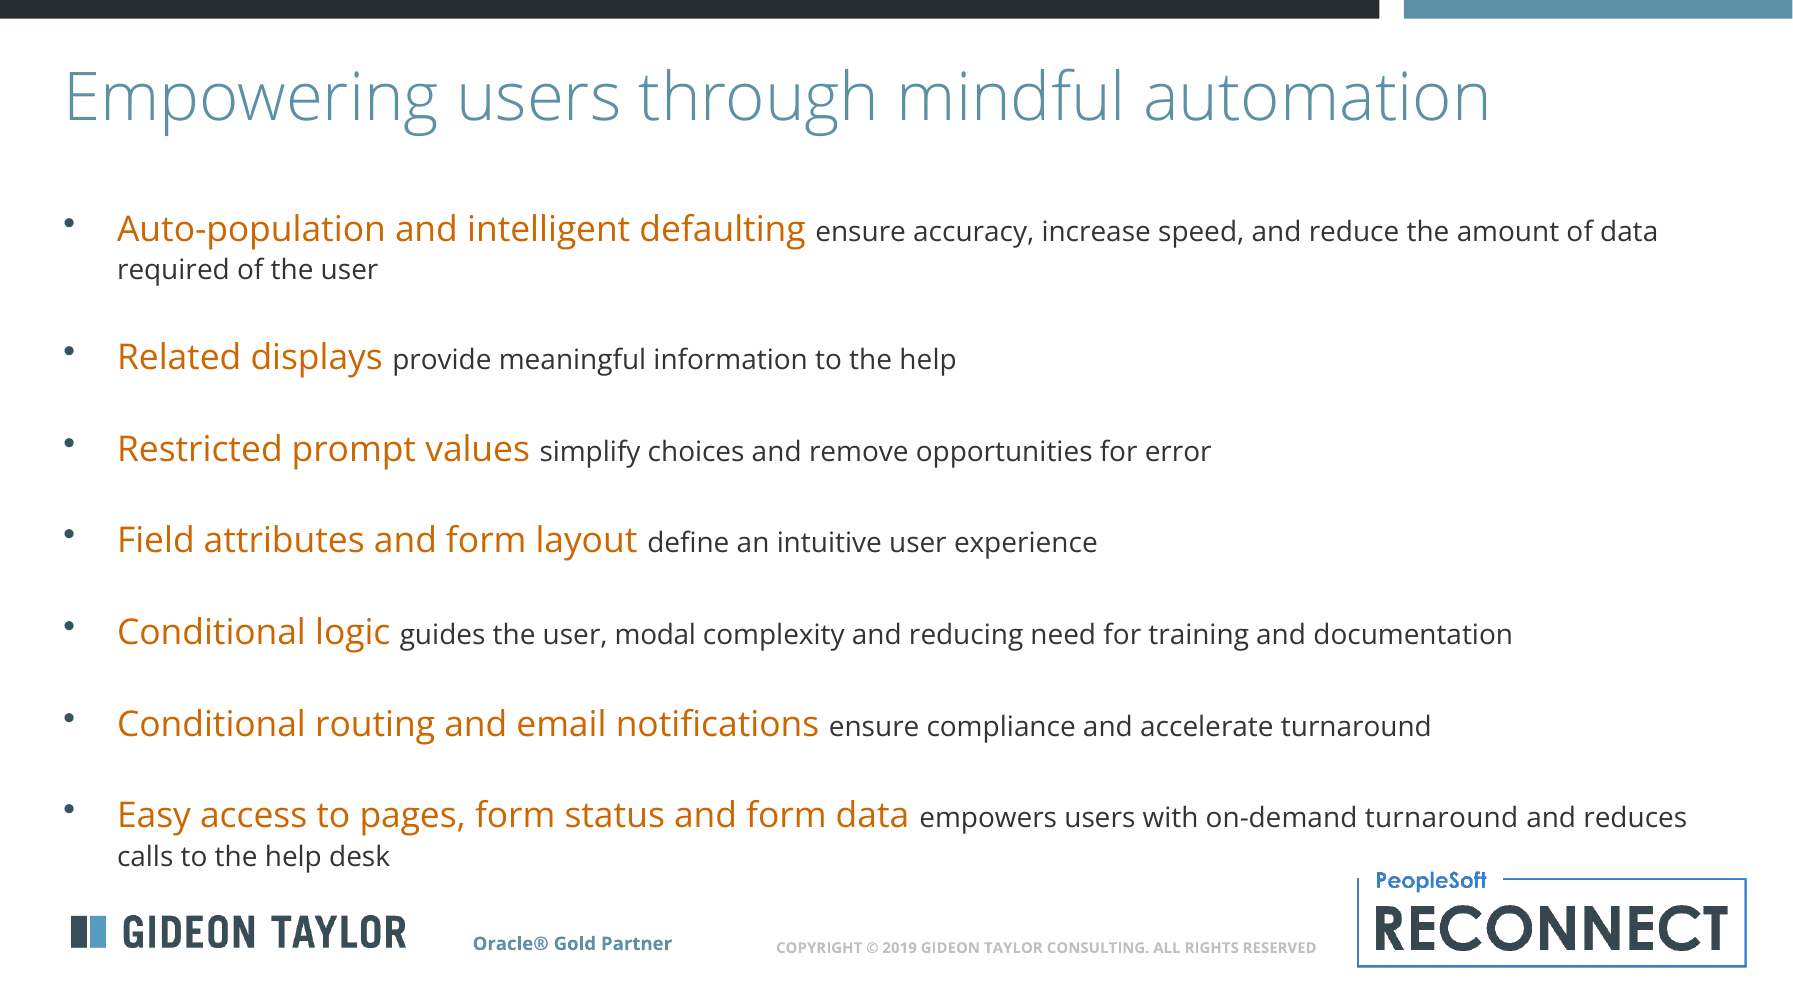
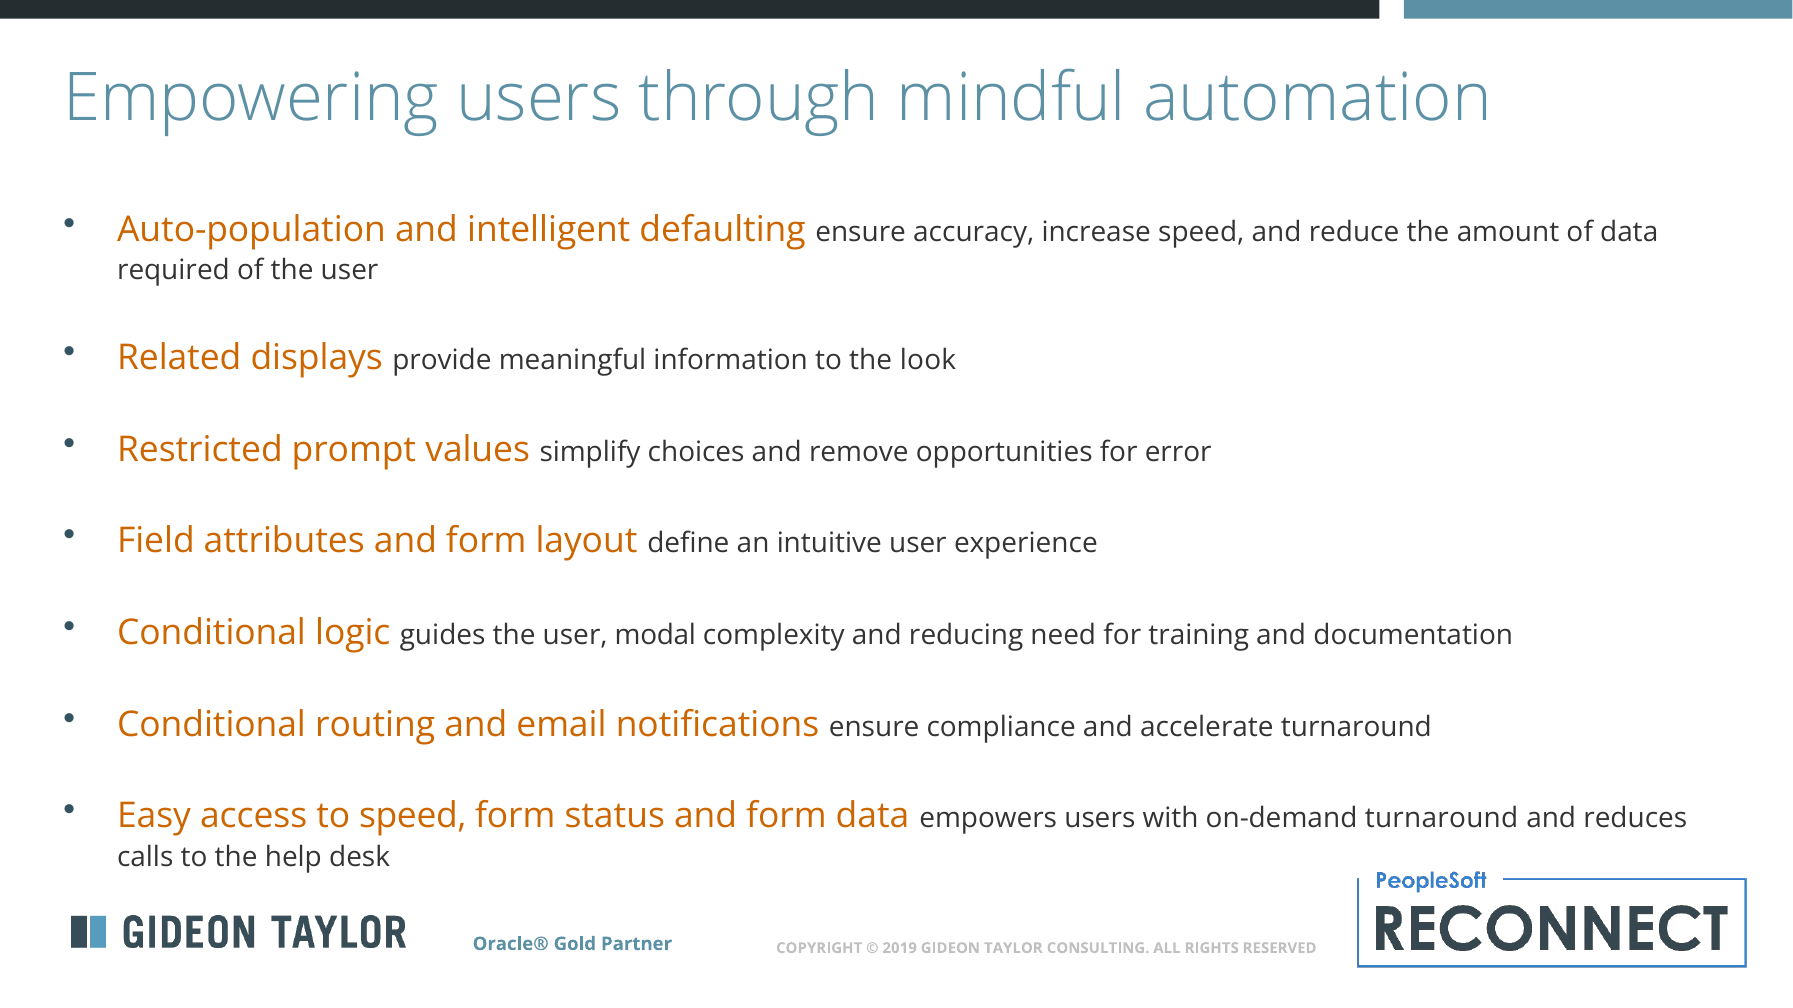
information to the help: help -> look
to pages: pages -> speed
